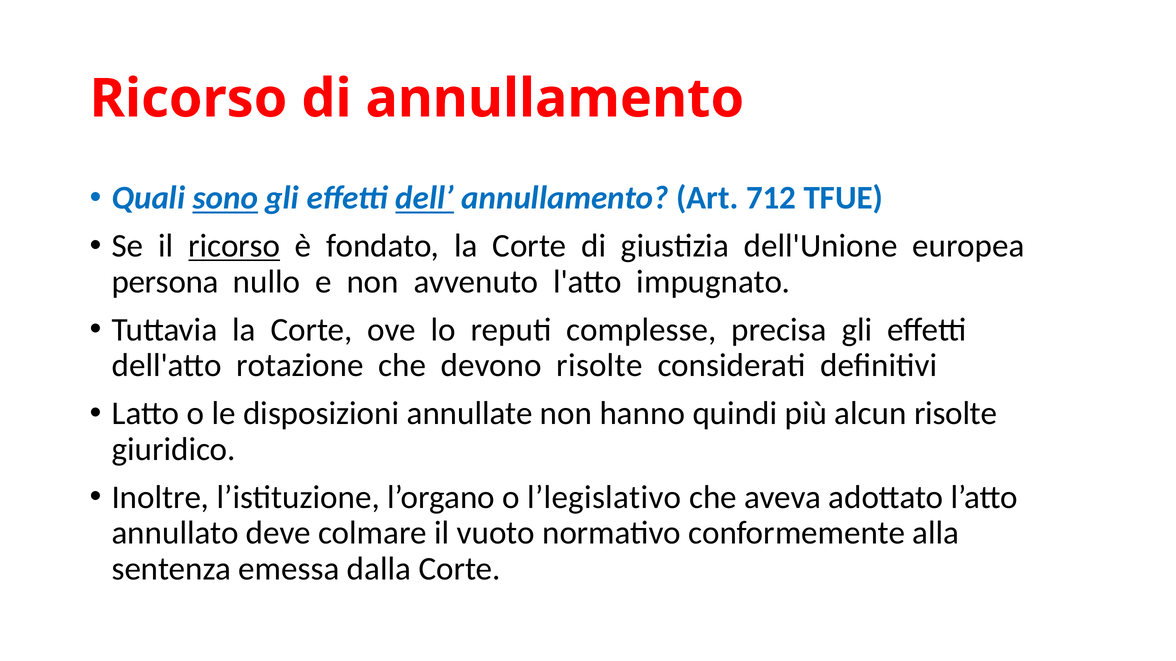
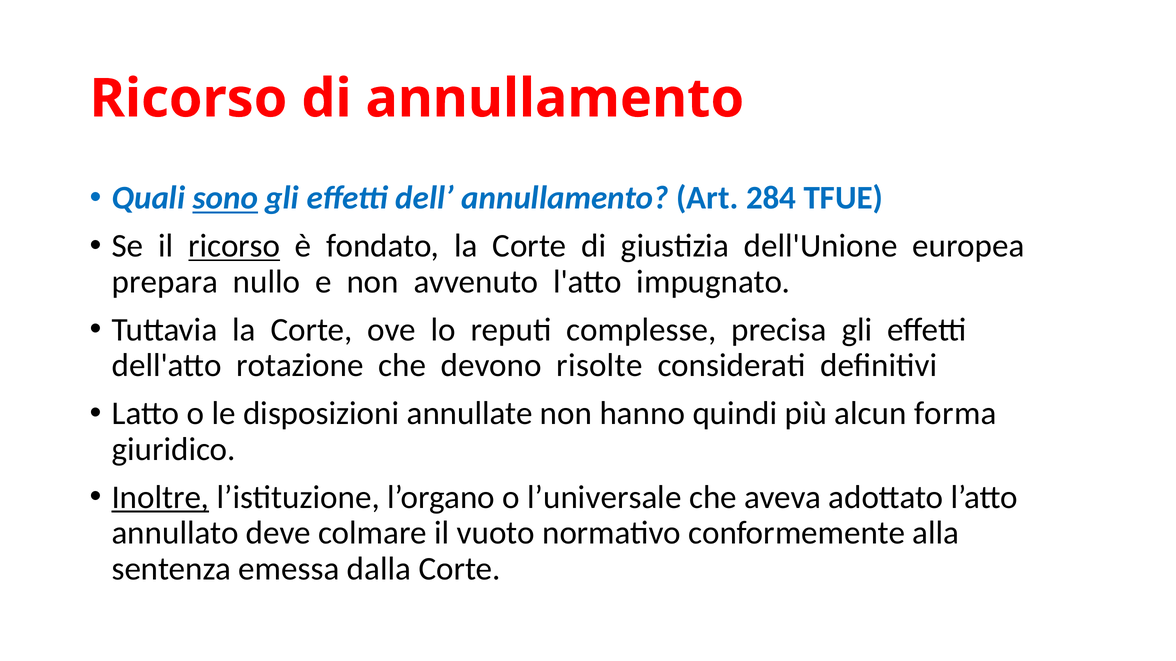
dell underline: present -> none
712: 712 -> 284
persona: persona -> prepara
alcun risolte: risolte -> forma
Inoltre underline: none -> present
l’legislativo: l’legislativo -> l’universale
